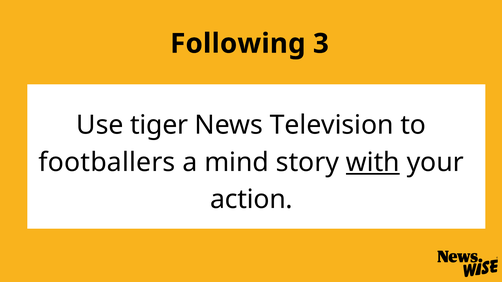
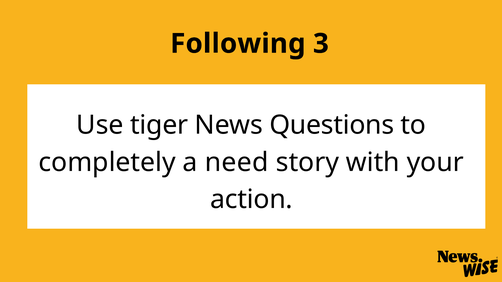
Television: Television -> Questions
footballers: footballers -> completely
mind: mind -> need
with underline: present -> none
